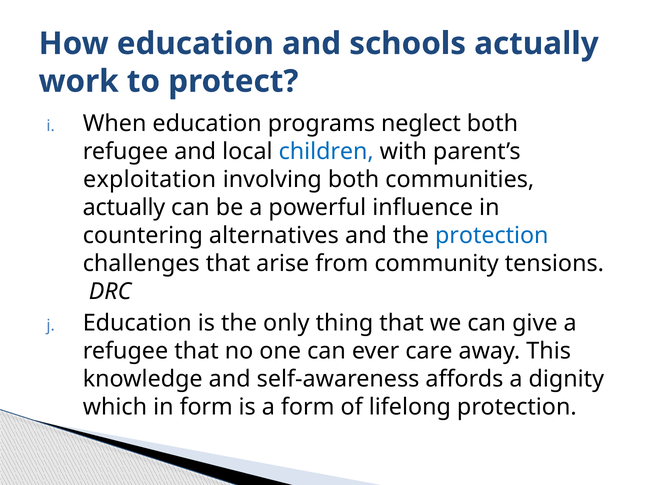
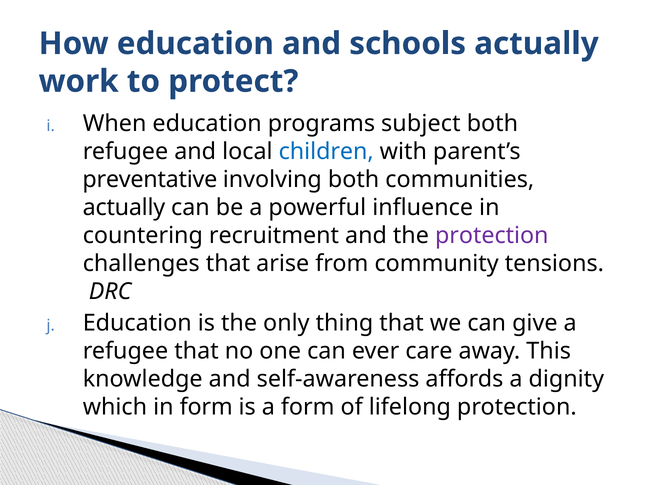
neglect: neglect -> subject
exploitation: exploitation -> preventative
alternatives: alternatives -> recruitment
protection at (492, 235) colour: blue -> purple
